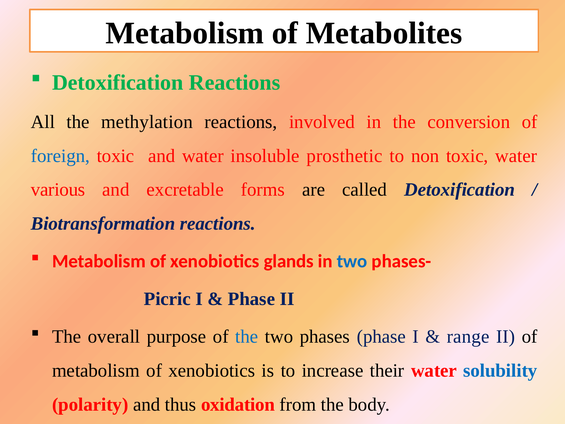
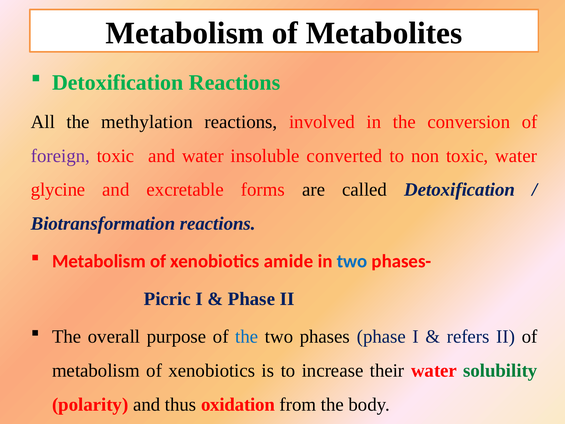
foreign colour: blue -> purple
prosthetic: prosthetic -> converted
various: various -> glycine
glands: glands -> amide
range: range -> refers
solubility colour: blue -> green
